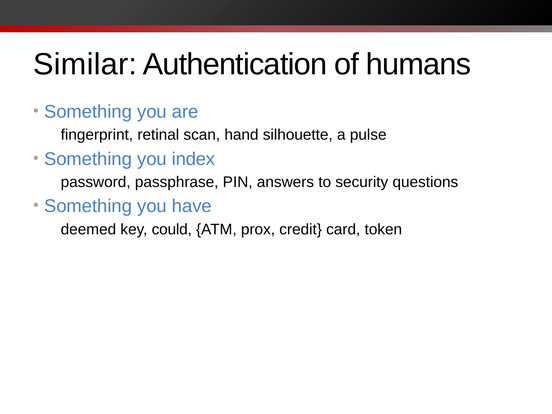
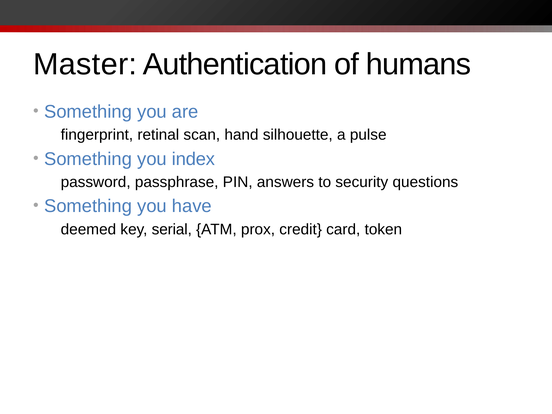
Similar: Similar -> Master
could: could -> serial
